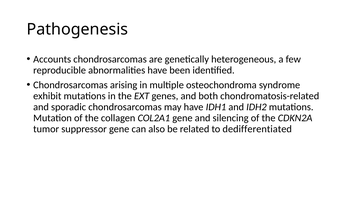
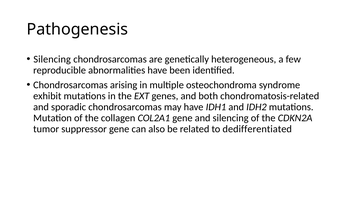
Accounts at (52, 59): Accounts -> Silencing
